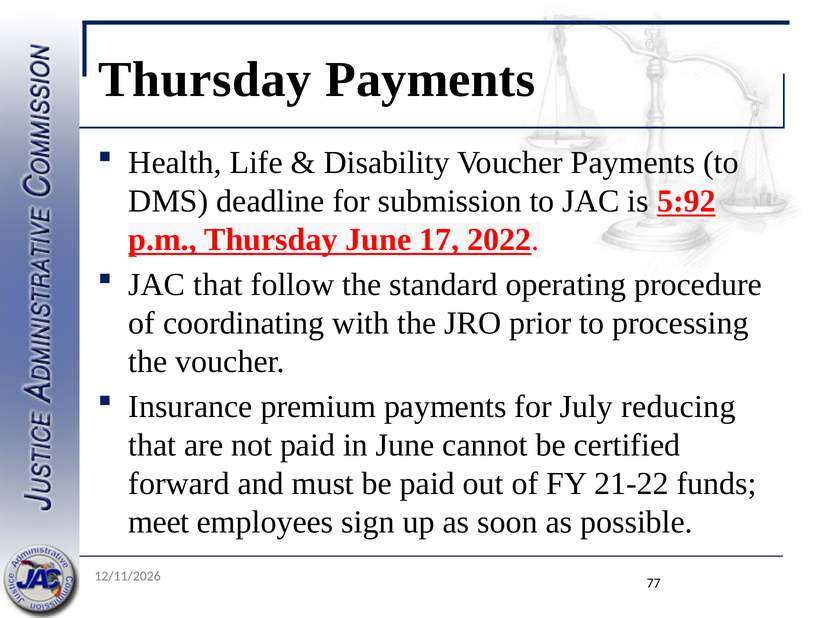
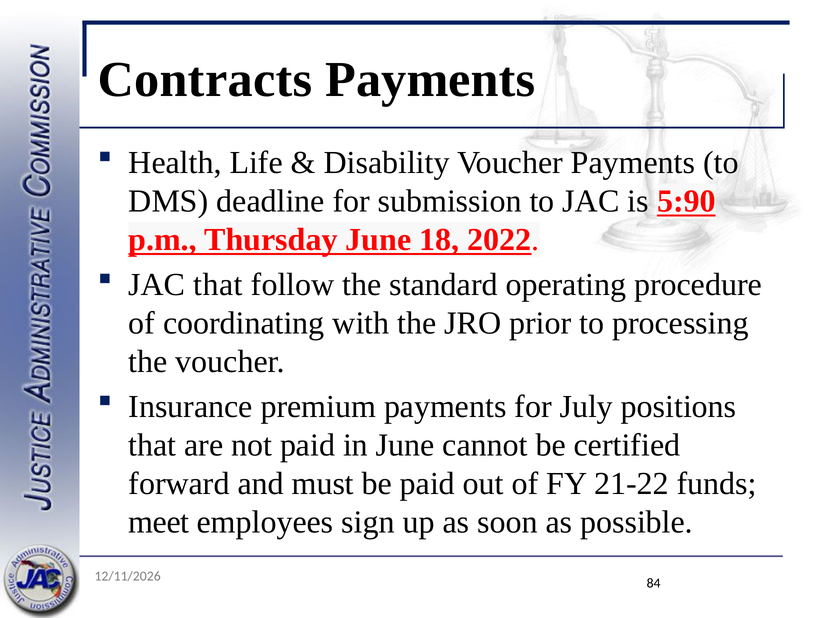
Thursday at (205, 80): Thursday -> Contracts
5:92: 5:92 -> 5:90
17: 17 -> 18
reducing: reducing -> positions
77: 77 -> 84
